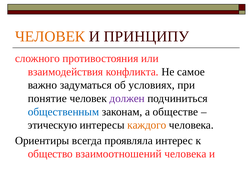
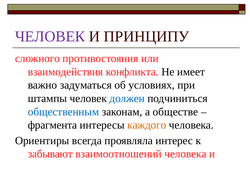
ЧЕЛОВЕК at (50, 36) colour: orange -> purple
самое: самое -> имеет
понятие: понятие -> штампы
должен colour: purple -> blue
этическую: этическую -> фрагмента
общество: общество -> забывают
